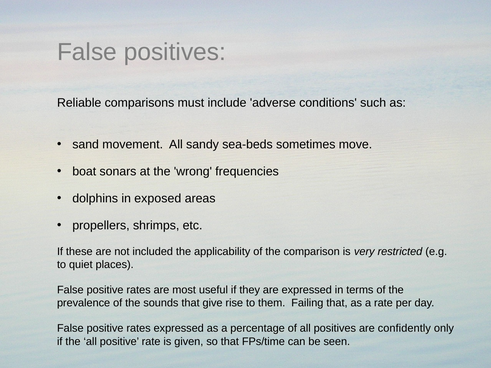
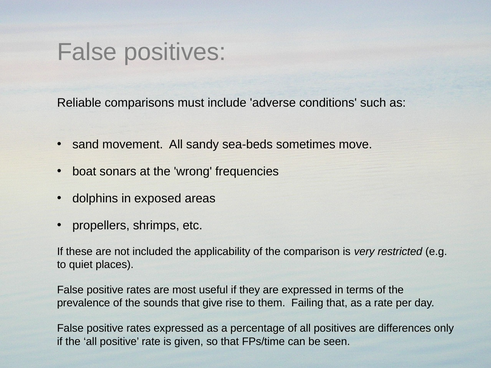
confidently: confidently -> differences
